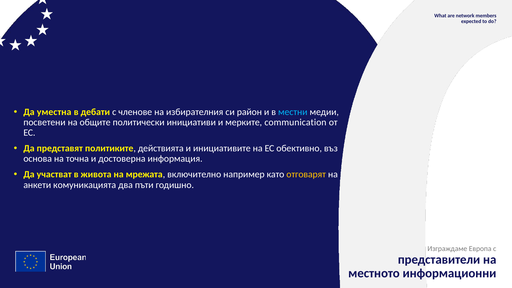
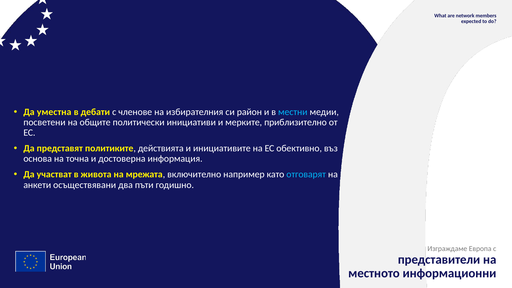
communication: communication -> приблизително
отговарят colour: yellow -> light blue
комуникацията: комуникацията -> осъществявани
